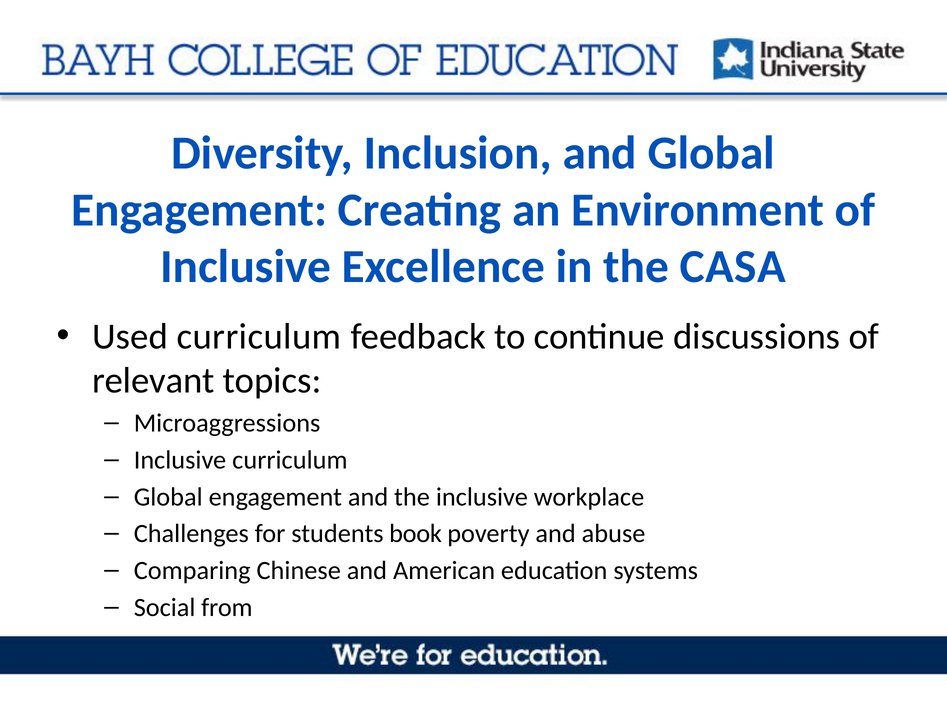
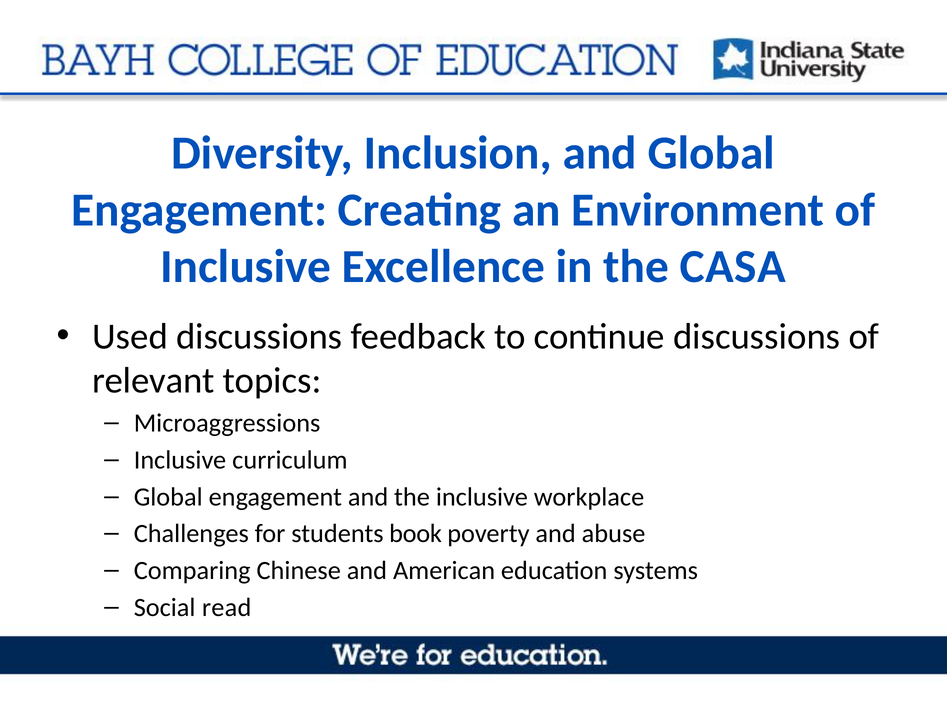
Used curriculum: curriculum -> discussions
from: from -> read
